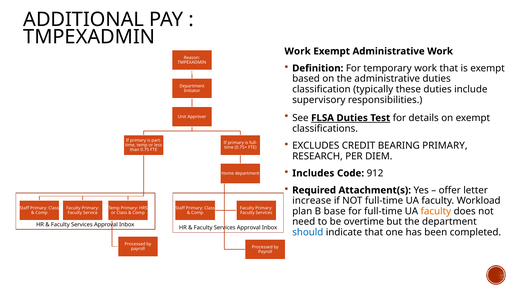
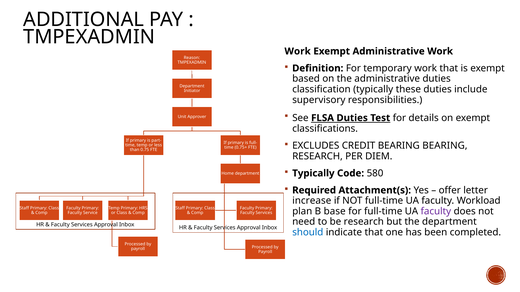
BEARING PRIMARY: PRIMARY -> BEARING
Includes at (313, 174): Includes -> Typically
912: 912 -> 580
faculty at (436, 212) colour: orange -> purple
be overtime: overtime -> research
